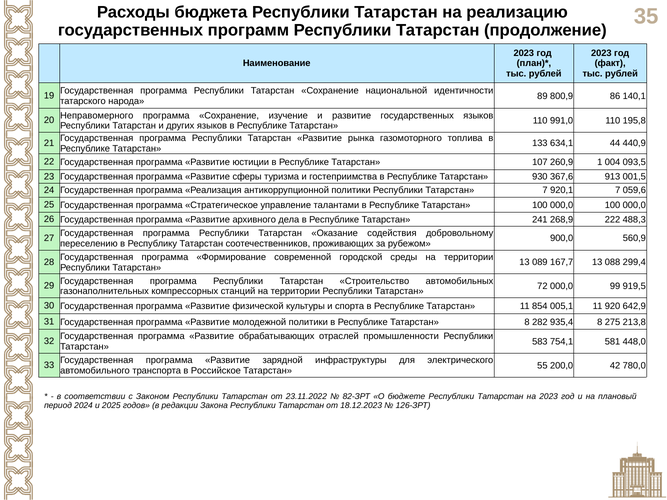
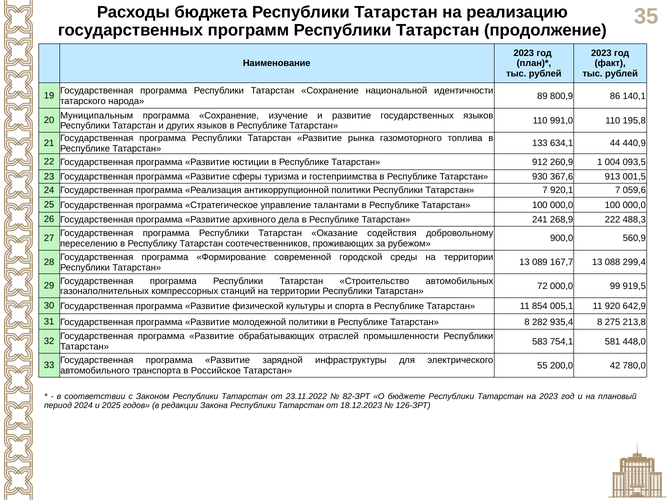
Неправомерного: Неправомерного -> Муниципальным
107: 107 -> 912
